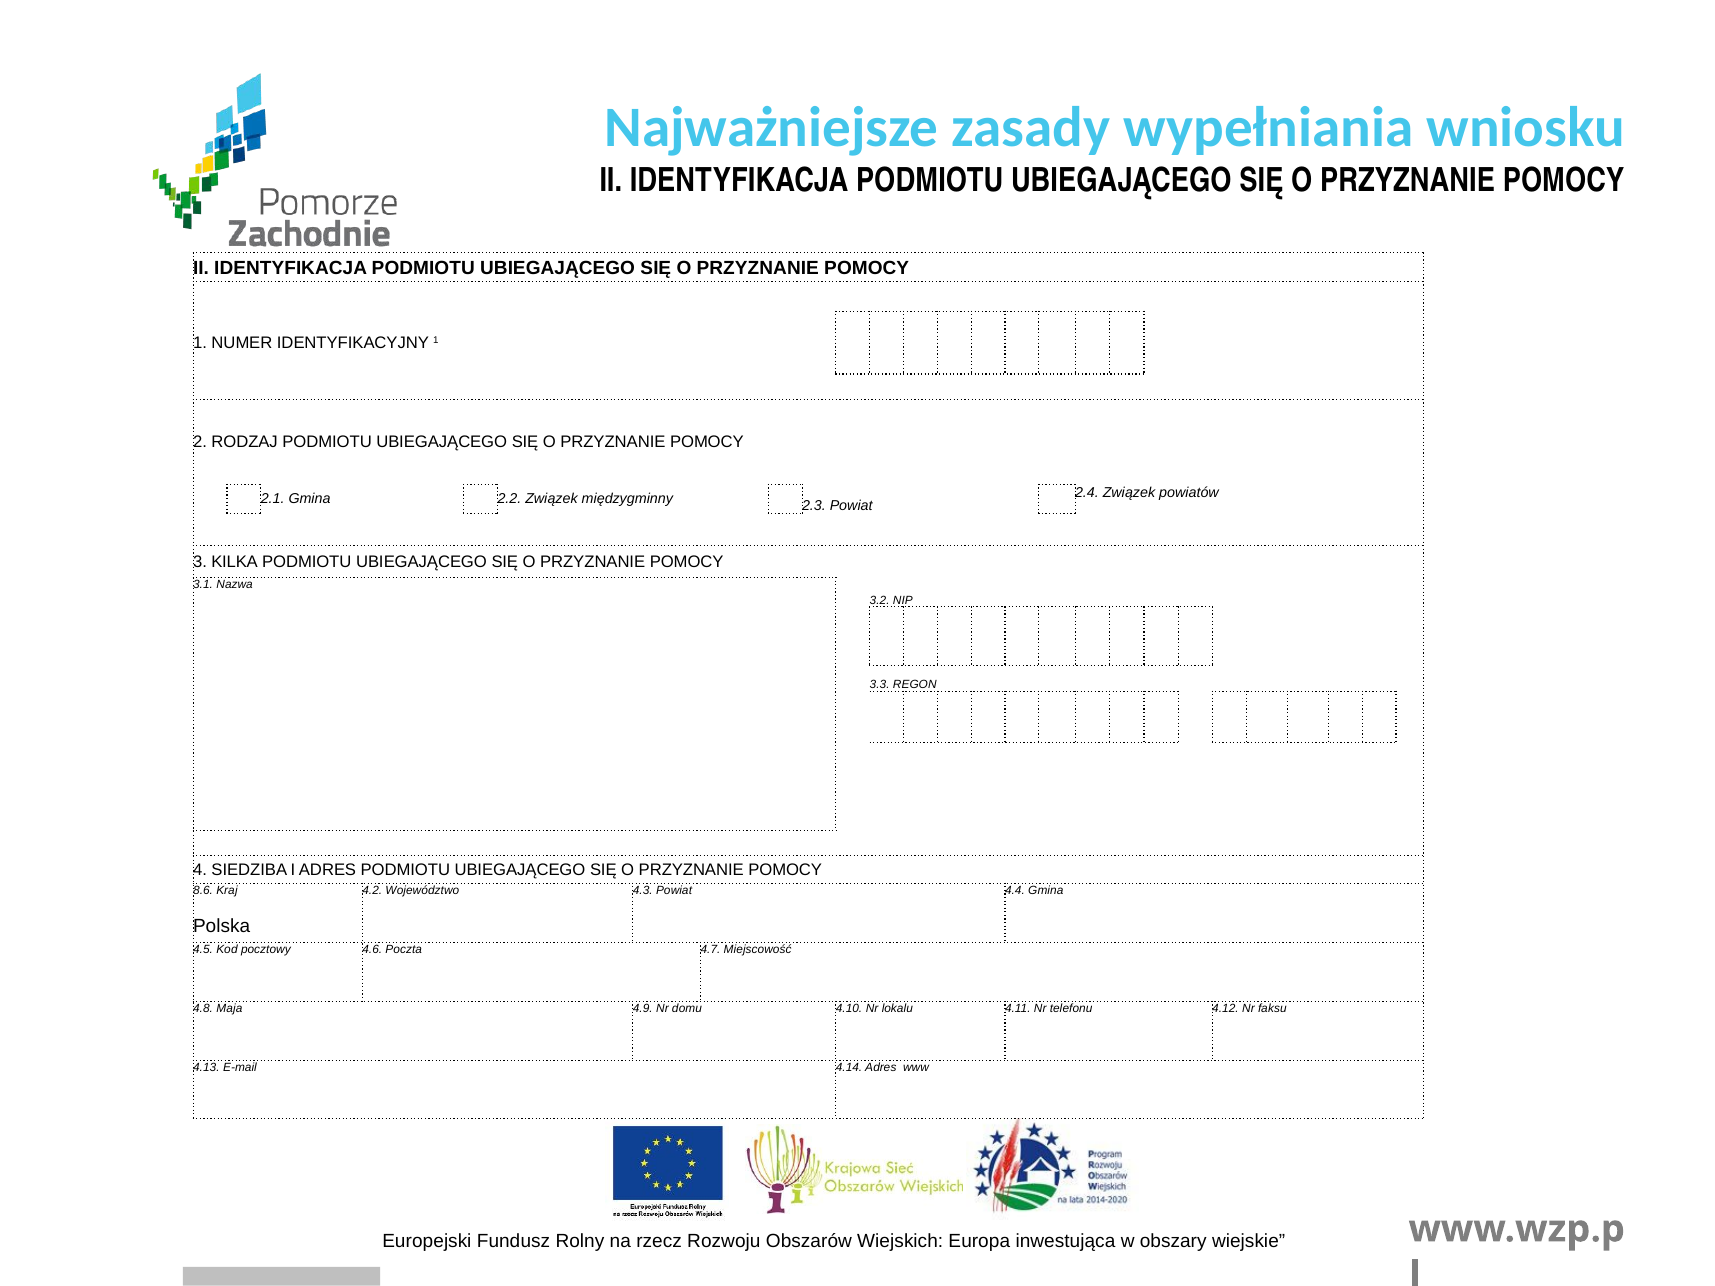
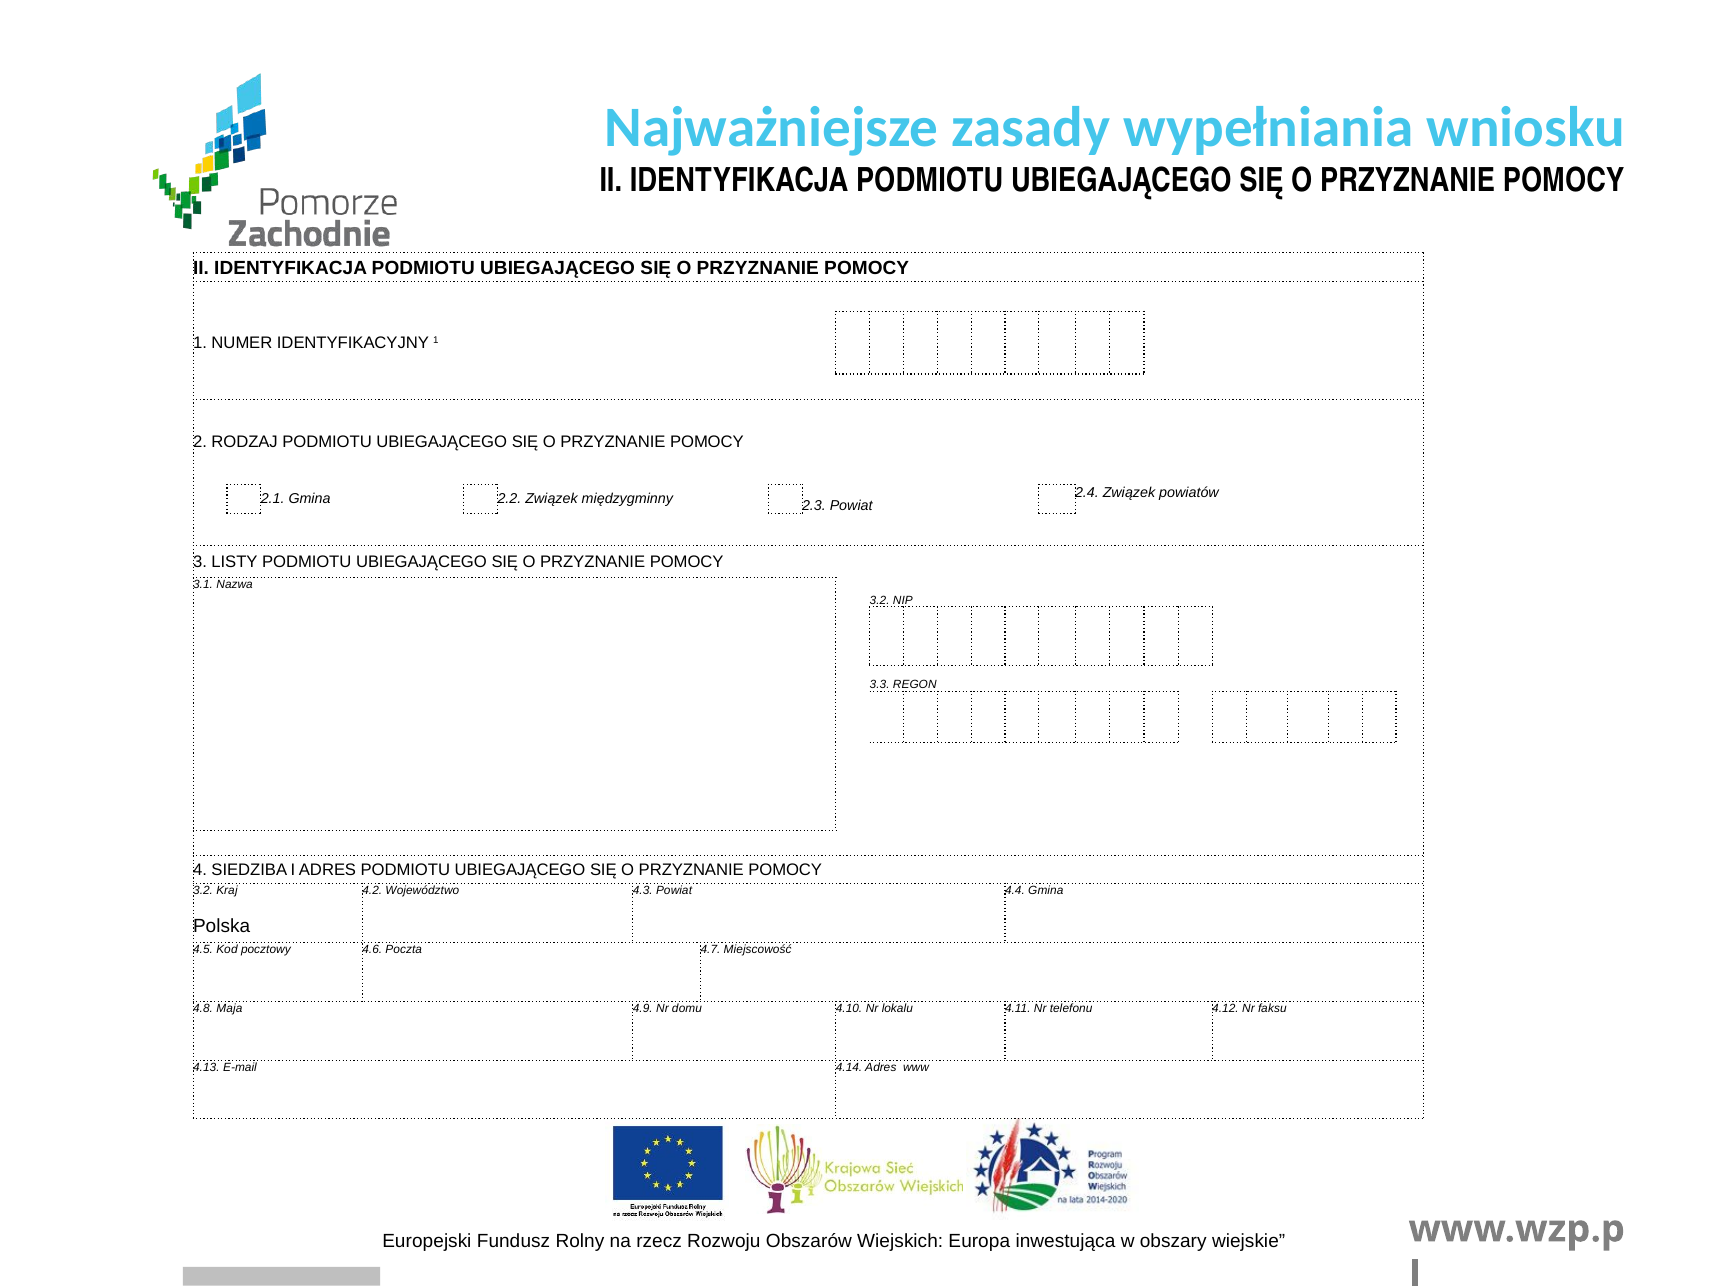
KILKA: KILKA -> LISTY
8.6 at (203, 890): 8.6 -> 3.2
